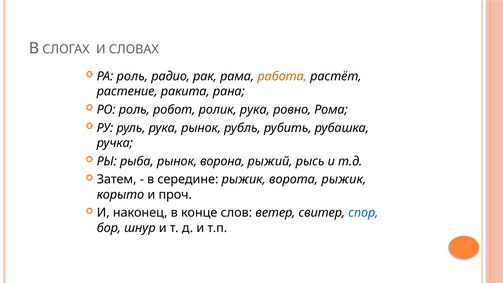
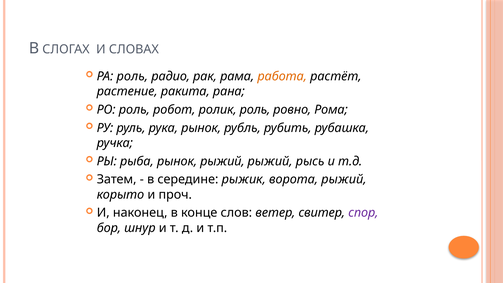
ролик рука: рука -> роль
рынок ворона: ворона -> рыжий
ворота рыжик: рыжик -> рыжий
спор colour: blue -> purple
